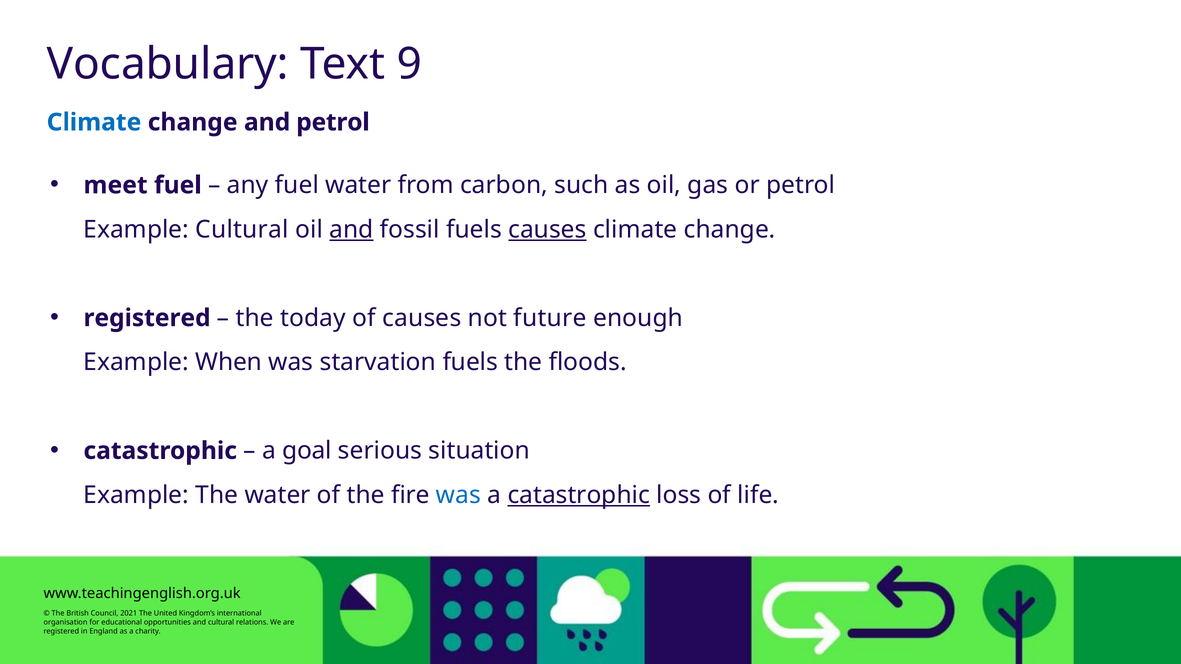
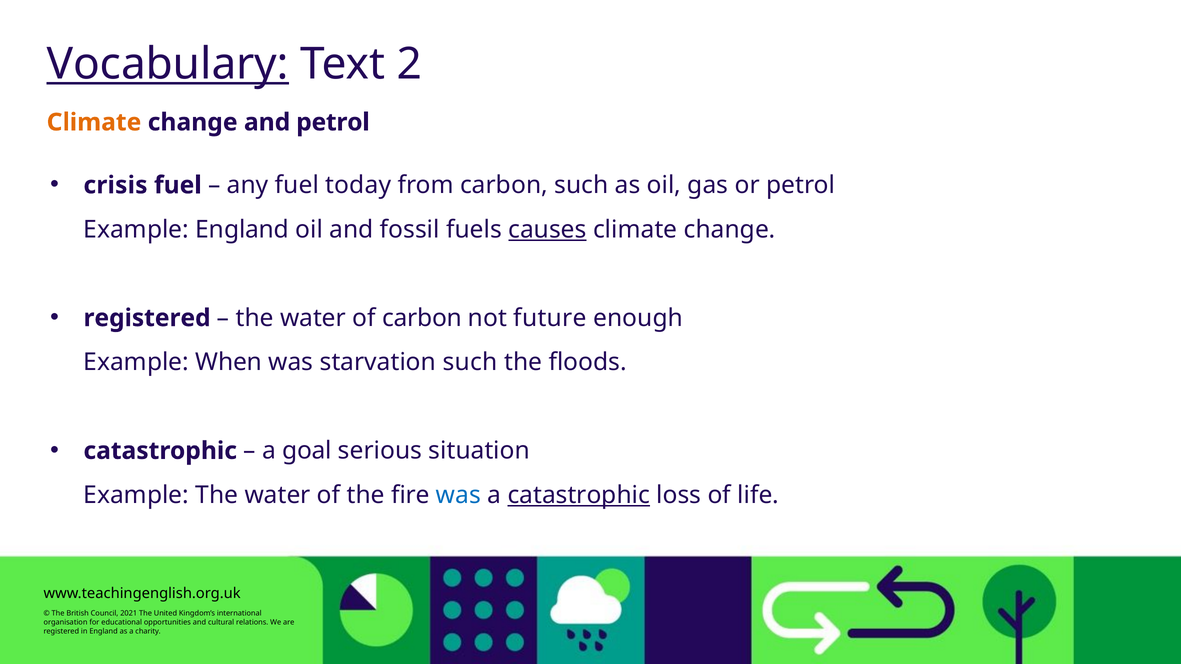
Vocabulary underline: none -> present
9: 9 -> 2
Climate at (94, 122) colour: blue -> orange
meet: meet -> crisis
fuel water: water -> today
Example Cultural: Cultural -> England
and at (351, 230) underline: present -> none
today at (313, 318): today -> water
of causes: causes -> carbon
starvation fuels: fuels -> such
